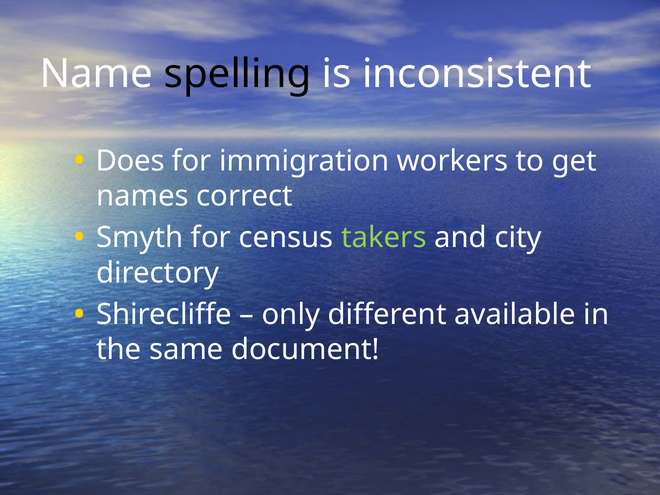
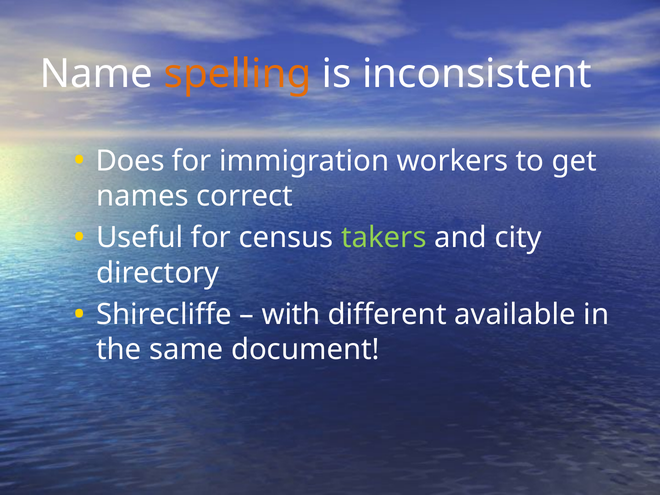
spelling colour: black -> orange
Smyth: Smyth -> Useful
only: only -> with
